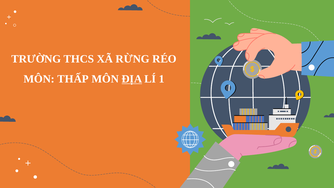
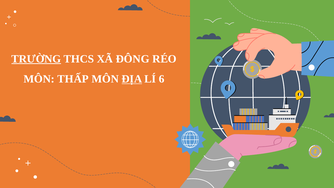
TRƯỜNG underline: none -> present
RỪNG: RỪNG -> ĐÔNG
1: 1 -> 6
